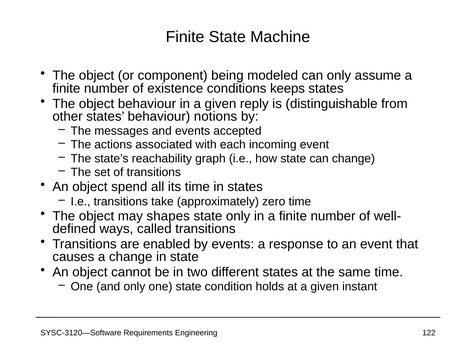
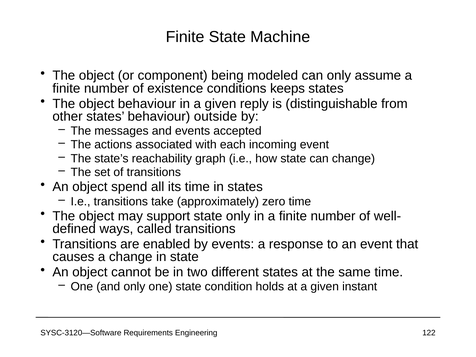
notions: notions -> outside
shapes: shapes -> support
